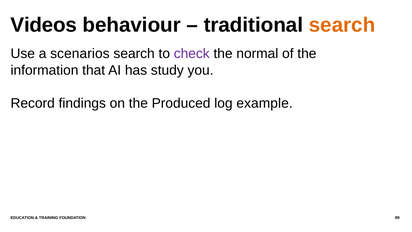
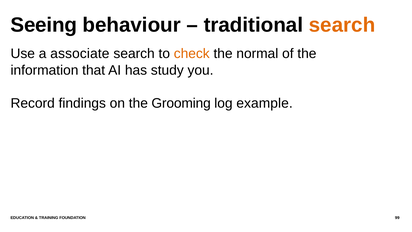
Videos: Videos -> Seeing
scenarios: scenarios -> associate
check colour: purple -> orange
Produced: Produced -> Grooming
